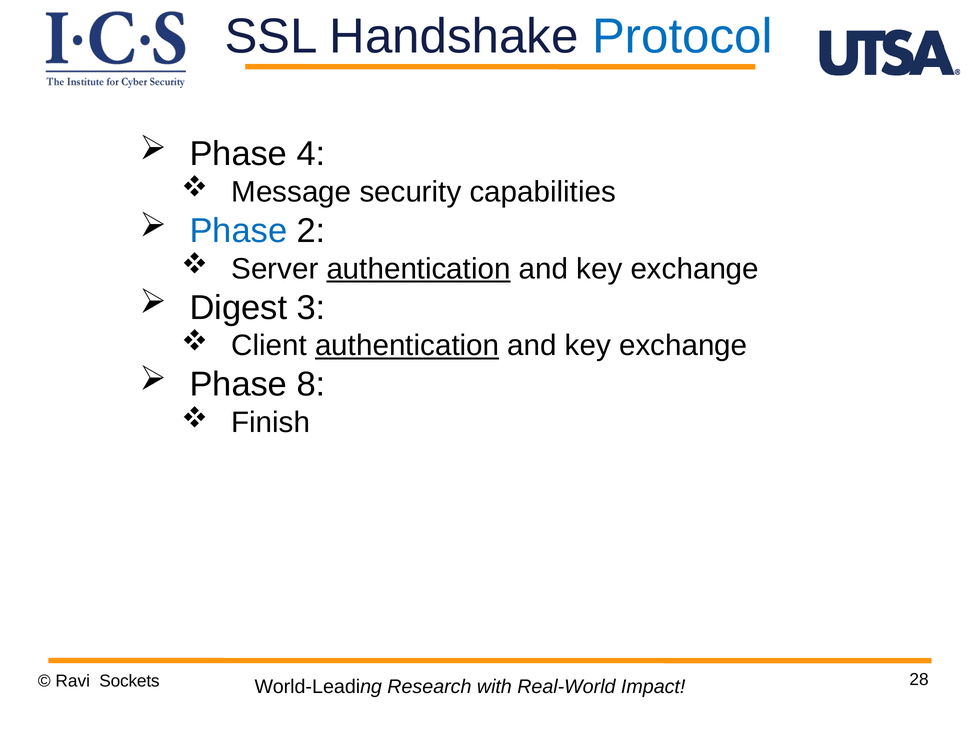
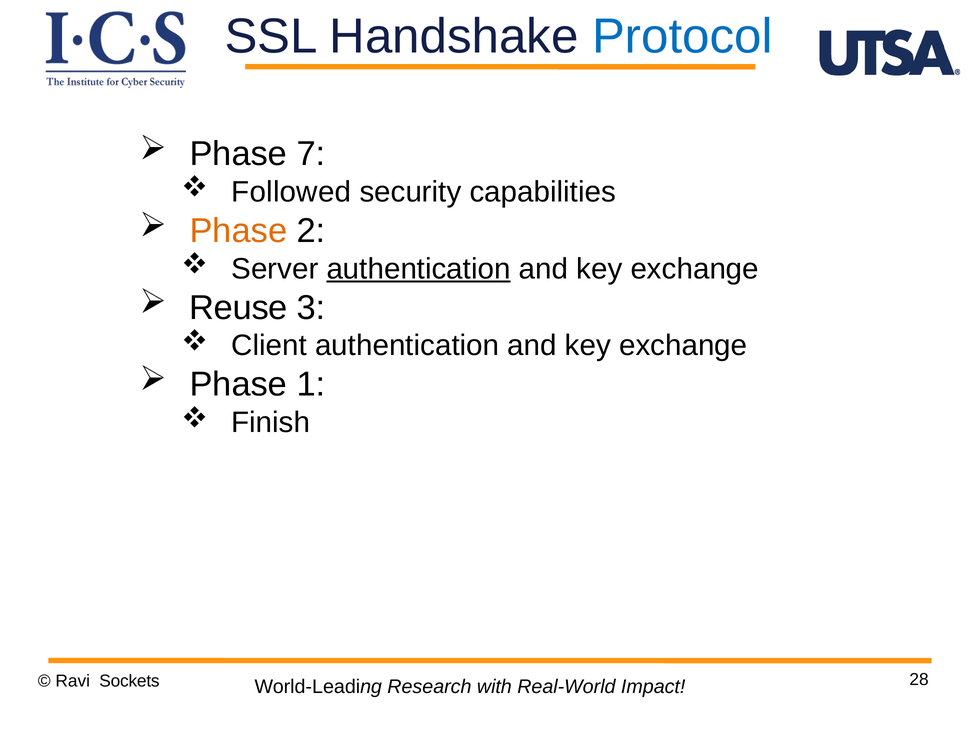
4: 4 -> 7
Message: Message -> Followed
Phase at (238, 231) colour: blue -> orange
Digest: Digest -> Reuse
authentication at (407, 346) underline: present -> none
8: 8 -> 1
